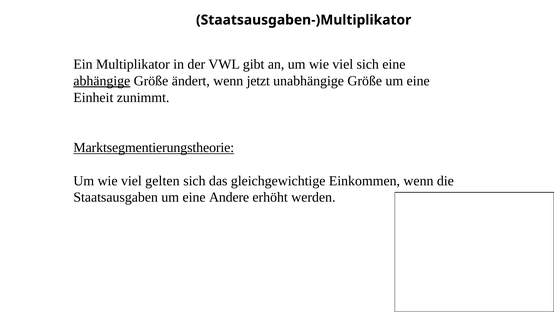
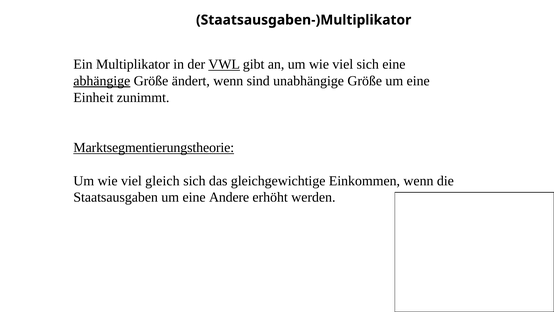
VWL underline: none -> present
jetzt: jetzt -> sind
gelten: gelten -> gleich
